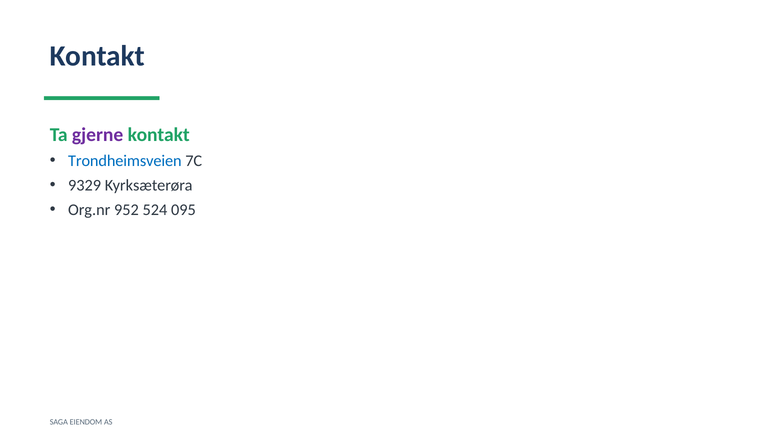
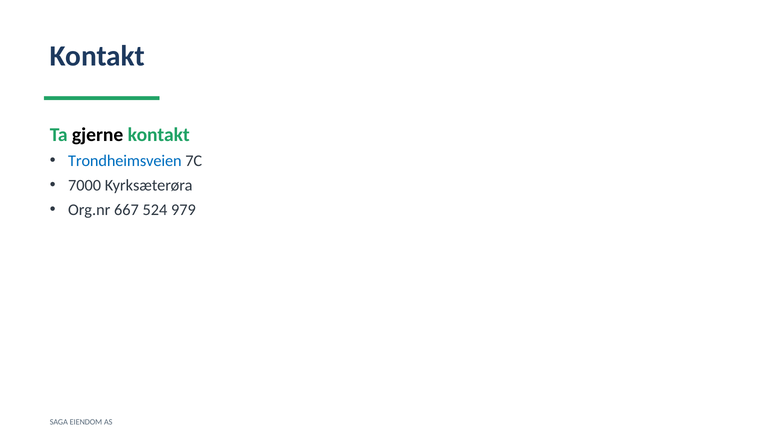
gjerne colour: purple -> black
9329: 9329 -> 7000
952: 952 -> 667
095: 095 -> 979
